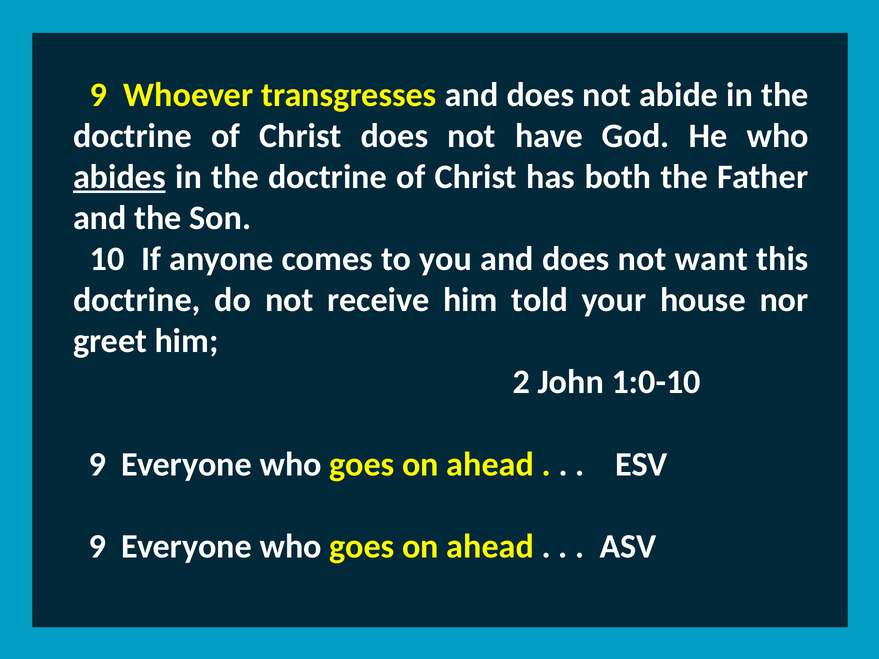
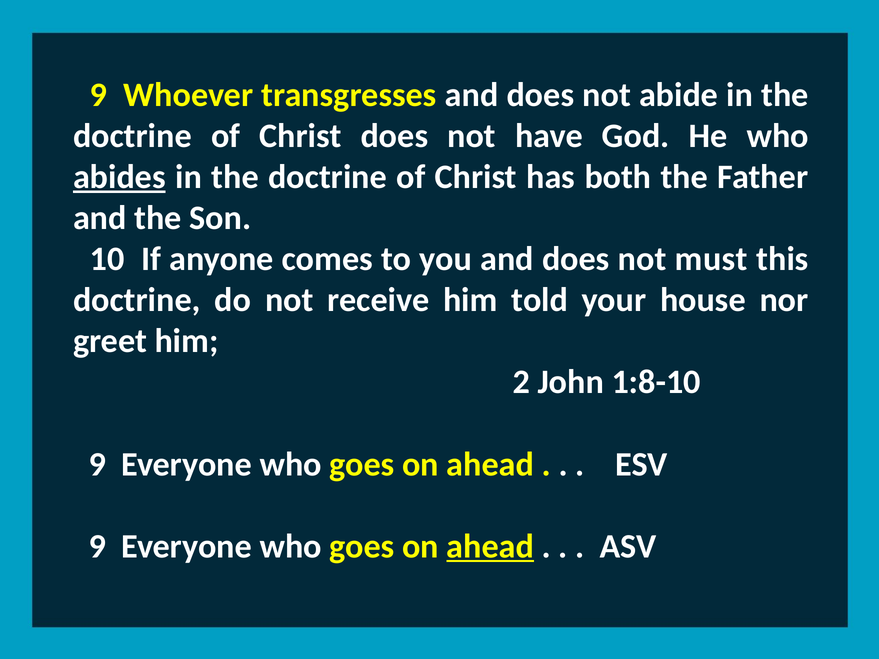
want: want -> must
1:0-10: 1:0-10 -> 1:8-10
ahead at (490, 547) underline: none -> present
